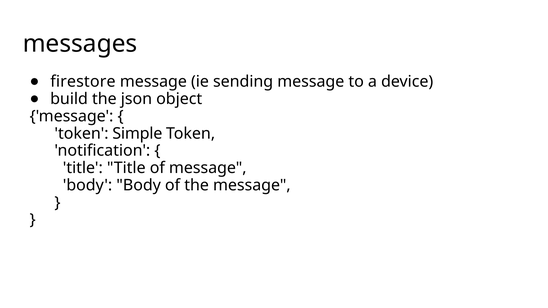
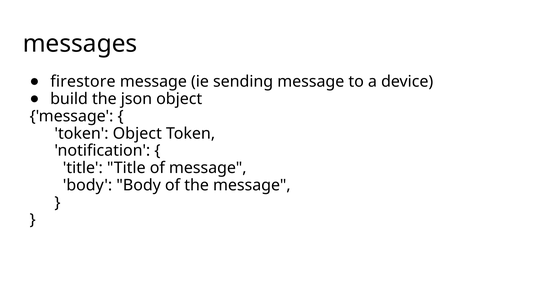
token Simple: Simple -> Object
